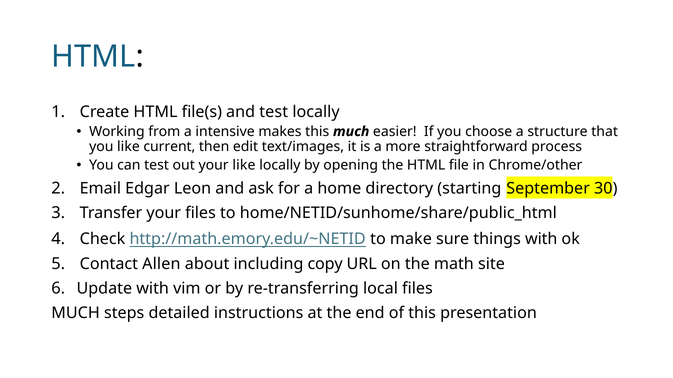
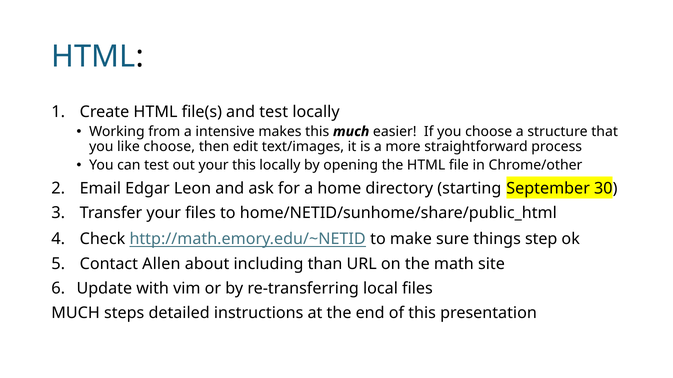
like current: current -> choose
your like: like -> this
things with: with -> step
copy: copy -> than
